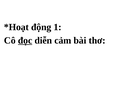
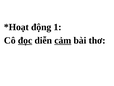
cảm underline: none -> present
